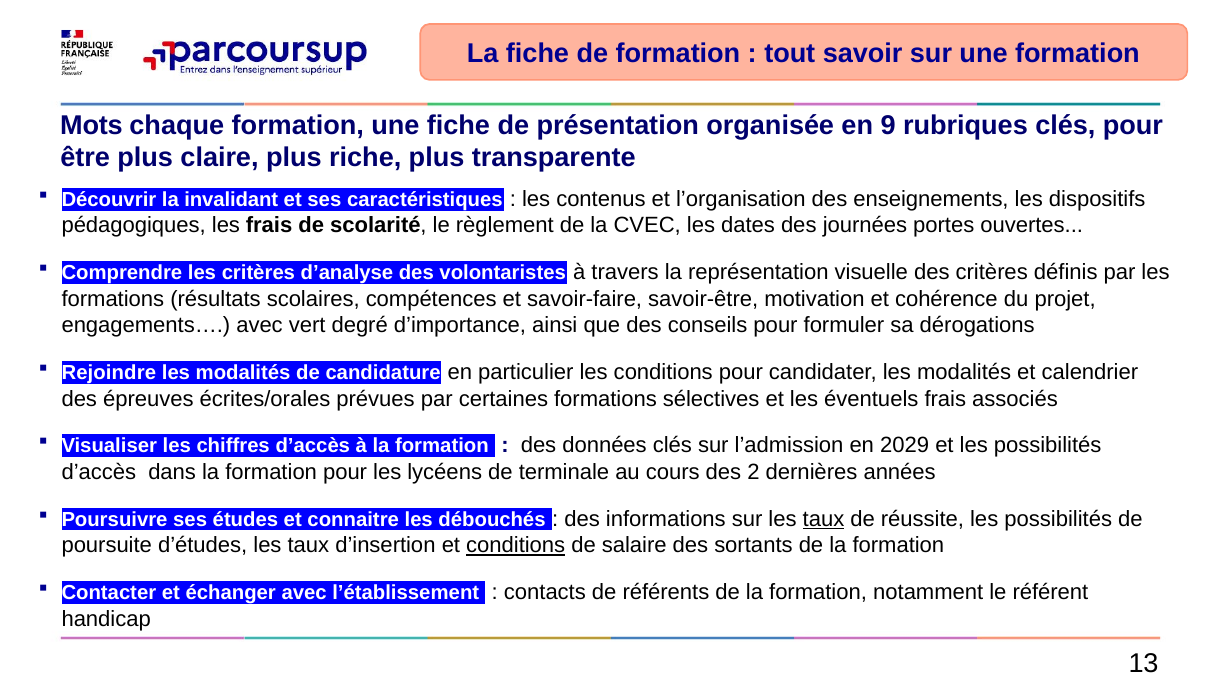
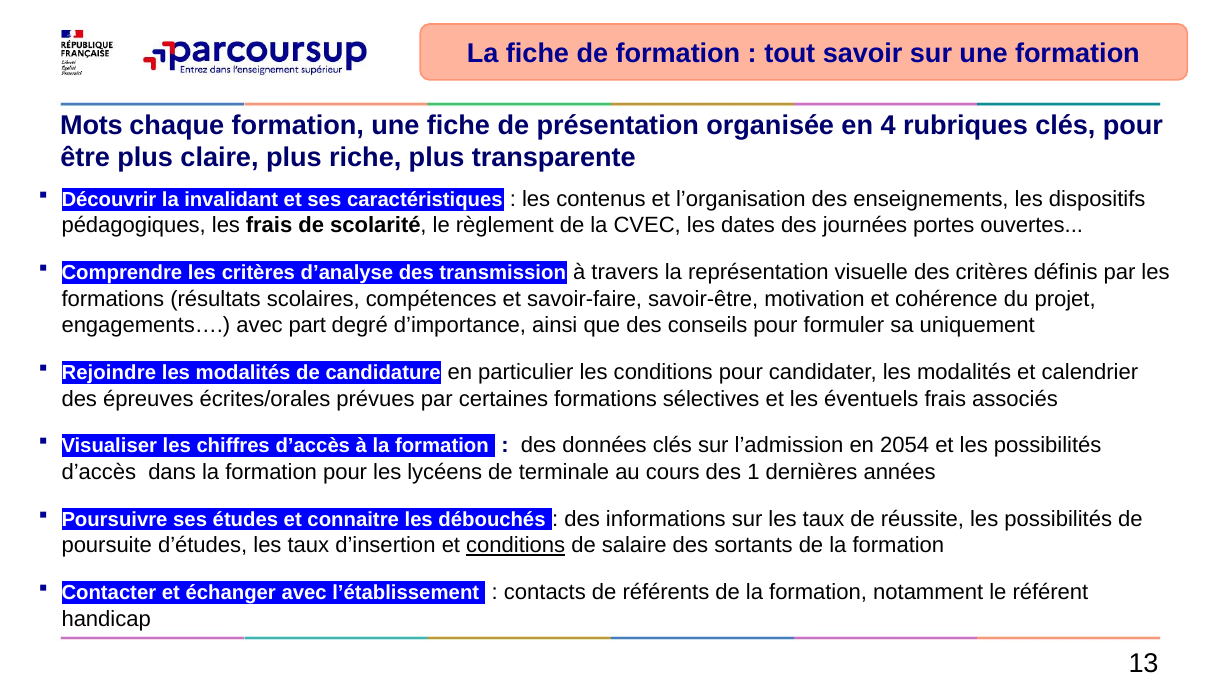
9: 9 -> 4
volontaristes: volontaristes -> transmission
vert: vert -> part
dérogations: dérogations -> uniquement
2029: 2029 -> 2054
2: 2 -> 1
taux at (823, 519) underline: present -> none
